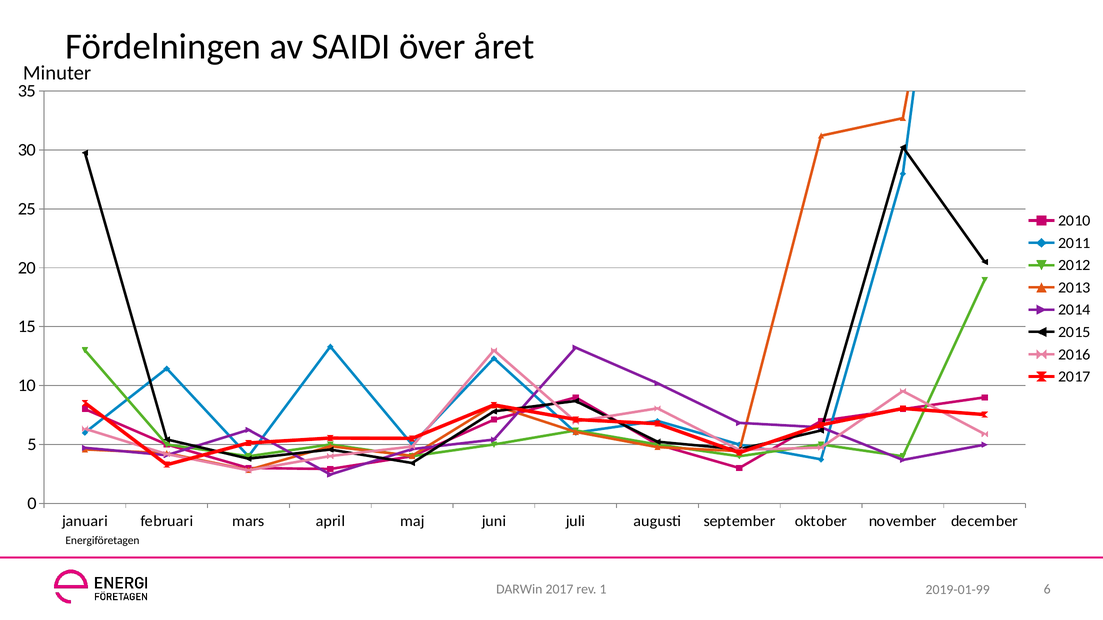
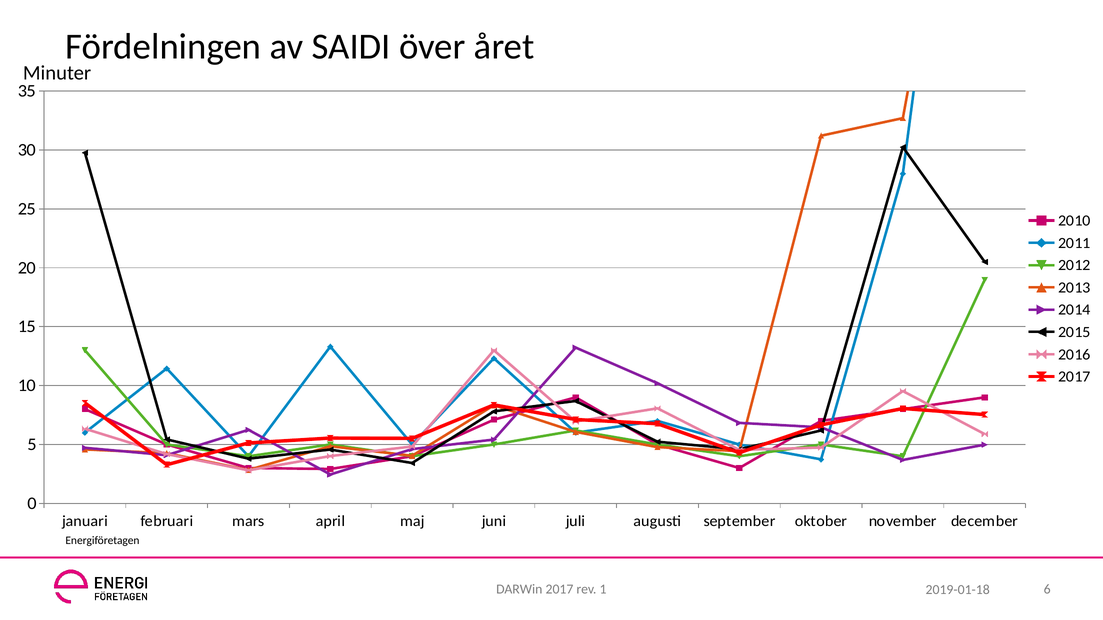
2019-01-99: 2019-01-99 -> 2019-01-18
